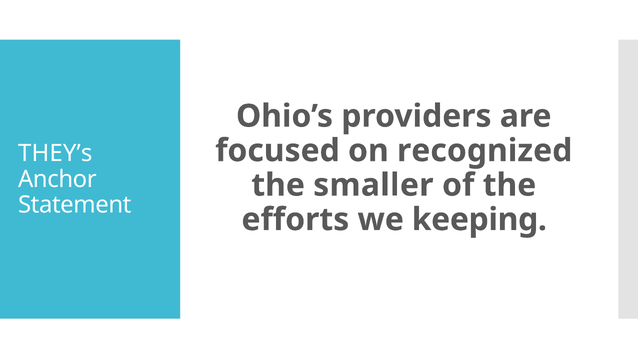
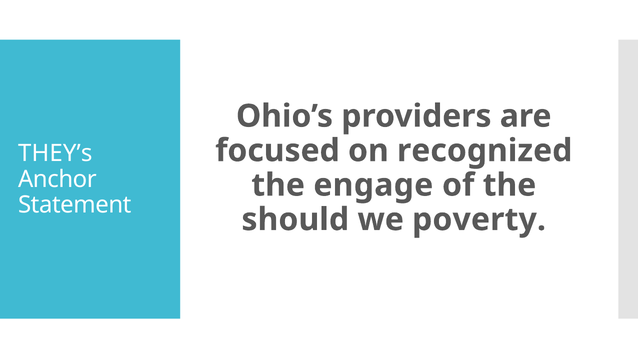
smaller: smaller -> engage
efforts: efforts -> should
keeping: keeping -> poverty
